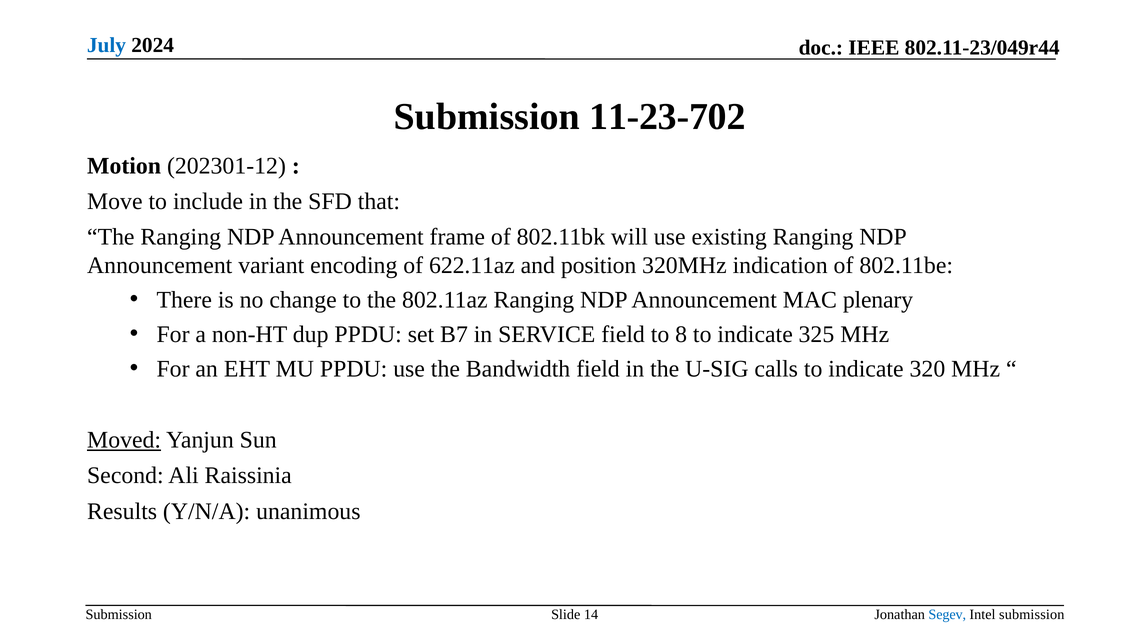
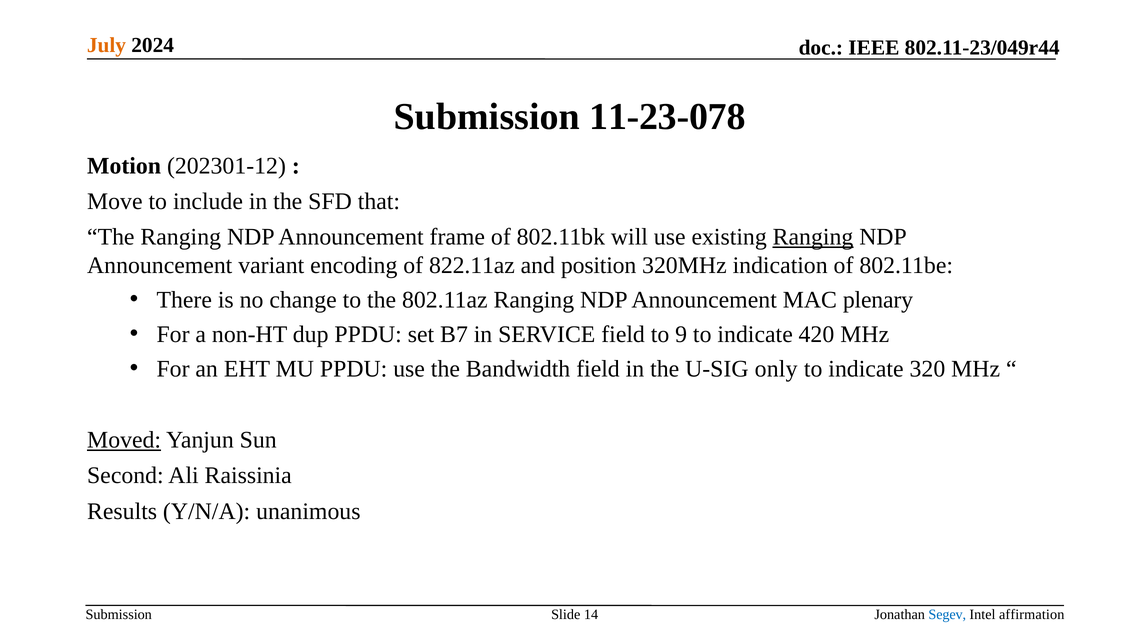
July colour: blue -> orange
11-23-702: 11-23-702 -> 11-23-078
Ranging at (813, 237) underline: none -> present
622.11az: 622.11az -> 822.11az
8: 8 -> 9
325: 325 -> 420
calls: calls -> only
Intel submission: submission -> affirmation
